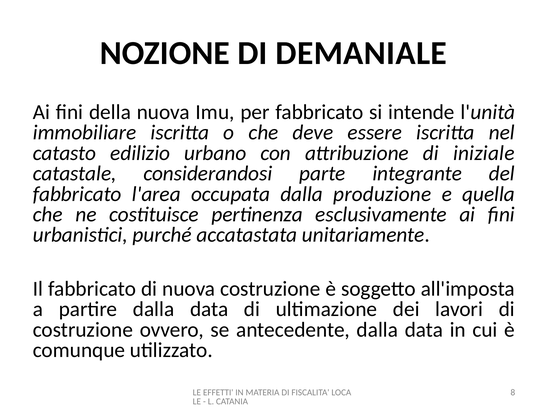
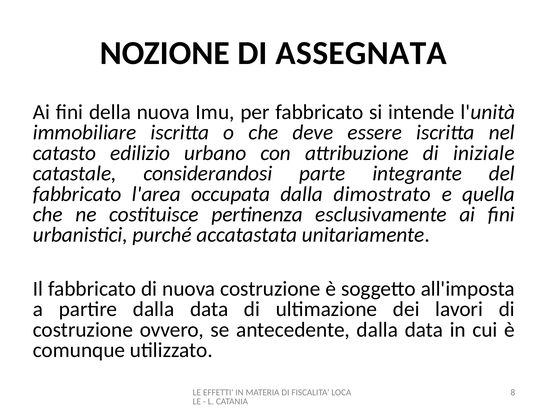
DEMANIALE: DEMANIALE -> ASSEGNATA
produzione: produzione -> dimostrato
